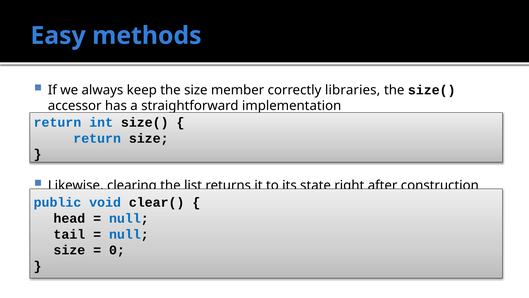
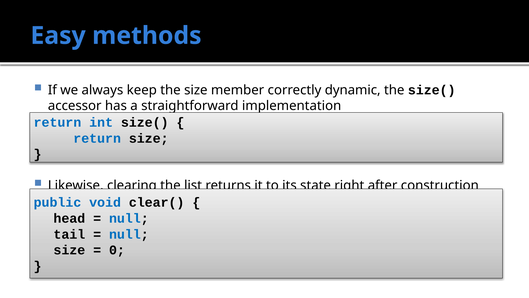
libraries: libraries -> dynamic
